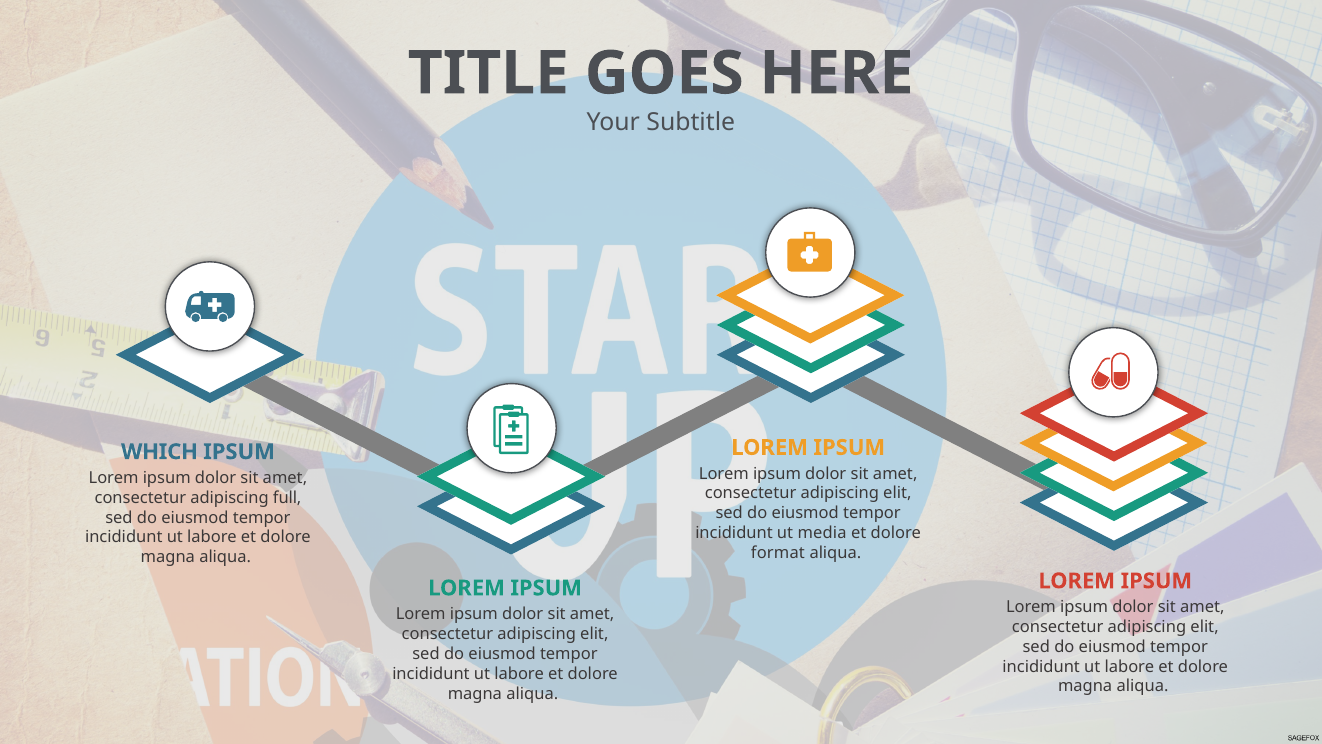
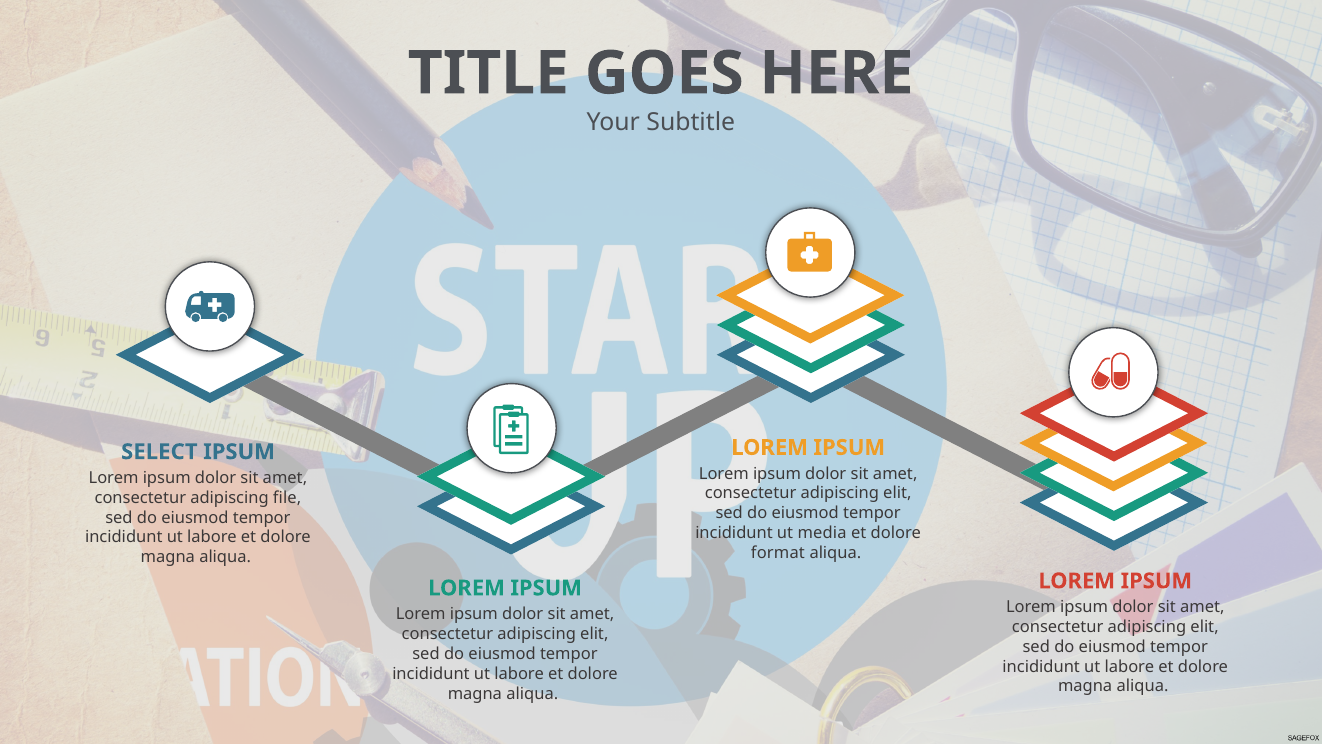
WHICH: WHICH -> SELECT
full: full -> file
